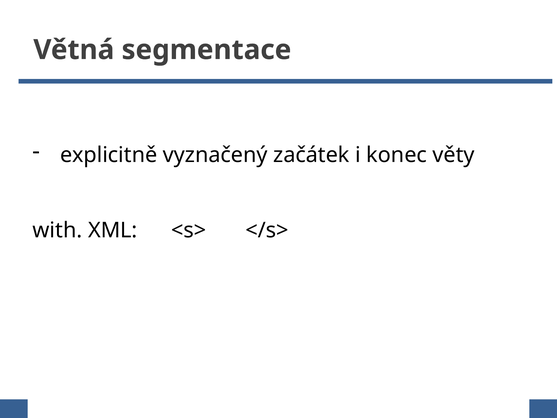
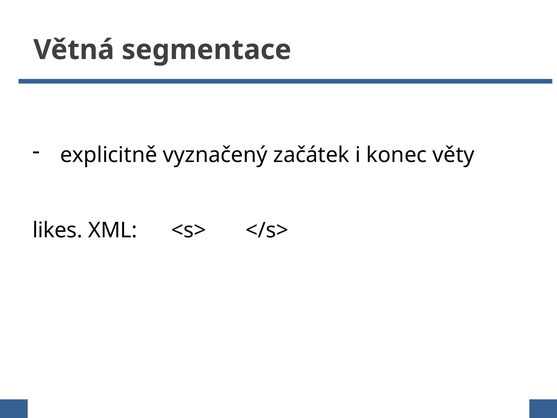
with: with -> likes
